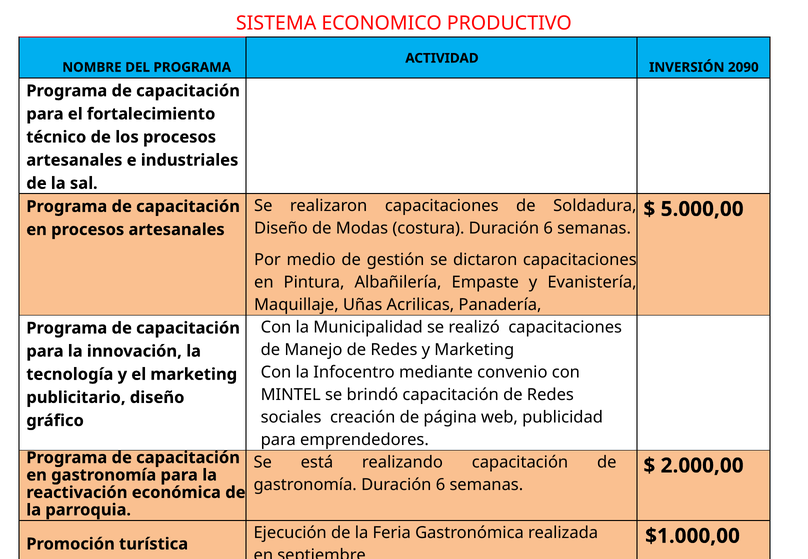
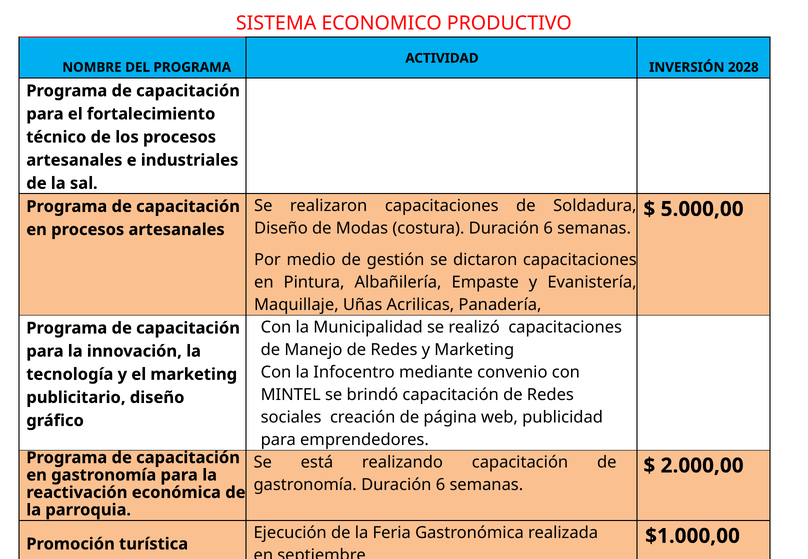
2090: 2090 -> 2028
